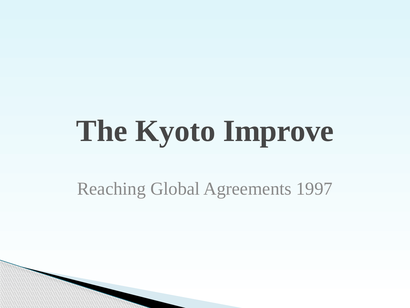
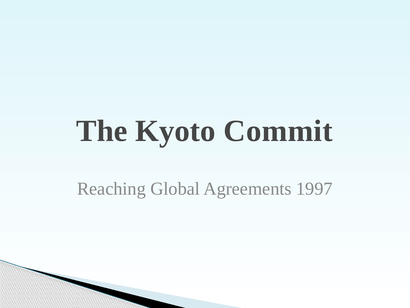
Improve: Improve -> Commit
